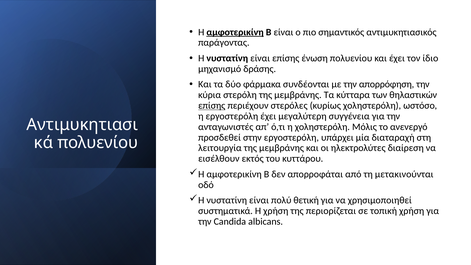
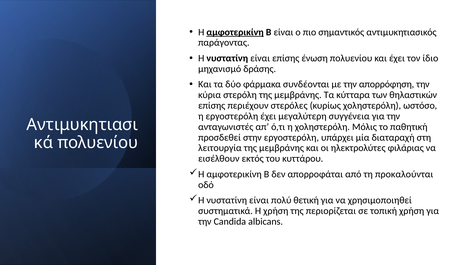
επίσης at (212, 106) underline: present -> none
ανενεργό: ανενεργό -> παθητική
διαίρεση: διαίρεση -> φιλάριας
μετακινούνται: μετακινούνται -> προκαλούνται
